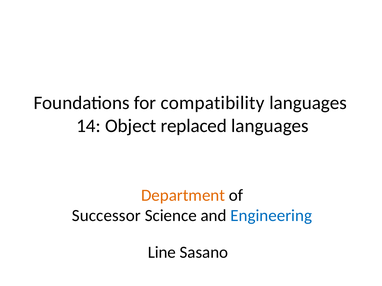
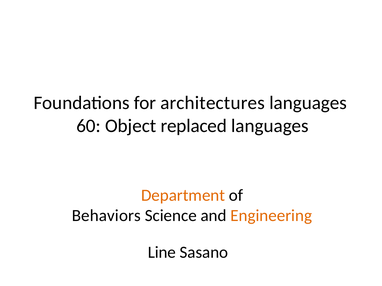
compatibility: compatibility -> architectures
14: 14 -> 60
Successor: Successor -> Behaviors
Engineering colour: blue -> orange
